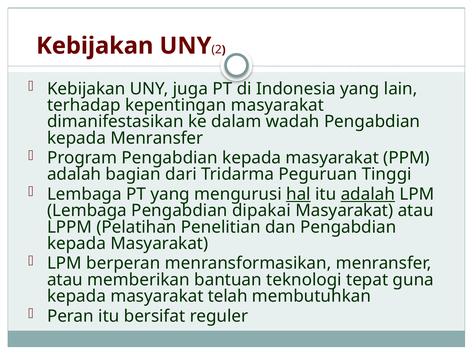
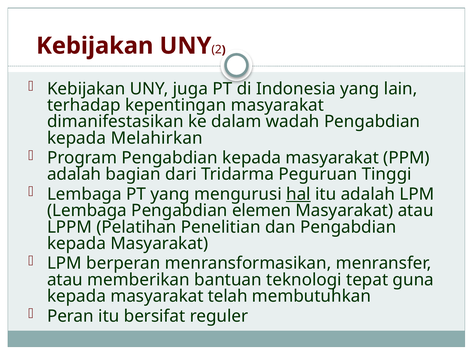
kepada Menransfer: Menransfer -> Melahirkan
adalah at (368, 194) underline: present -> none
dipakai: dipakai -> elemen
